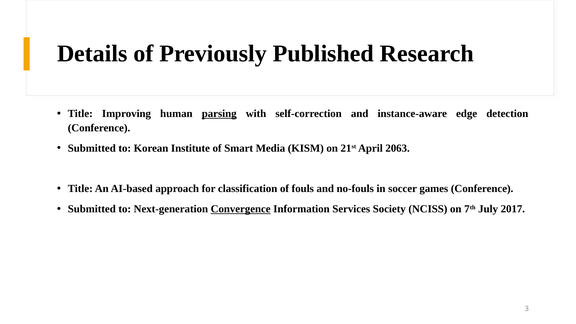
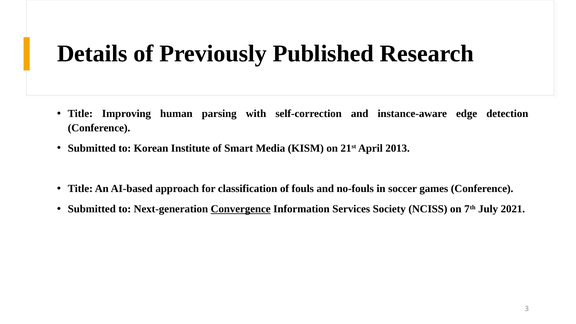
parsing underline: present -> none
2063: 2063 -> 2013
2017: 2017 -> 2021
